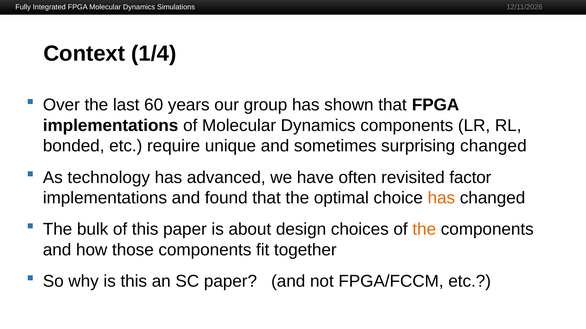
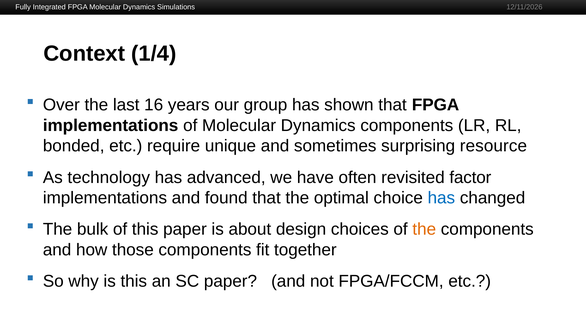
60: 60 -> 16
surprising changed: changed -> resource
has at (441, 198) colour: orange -> blue
